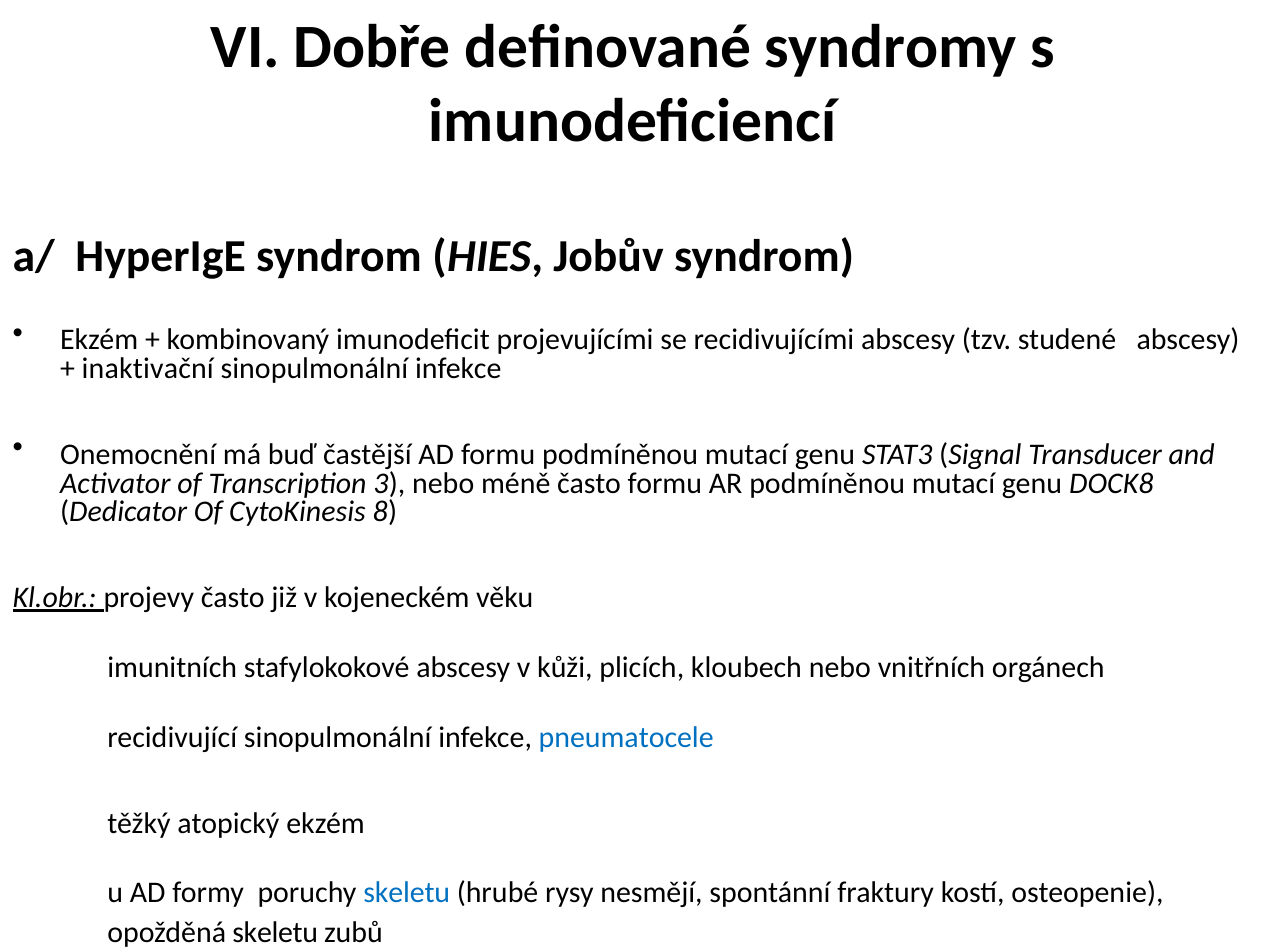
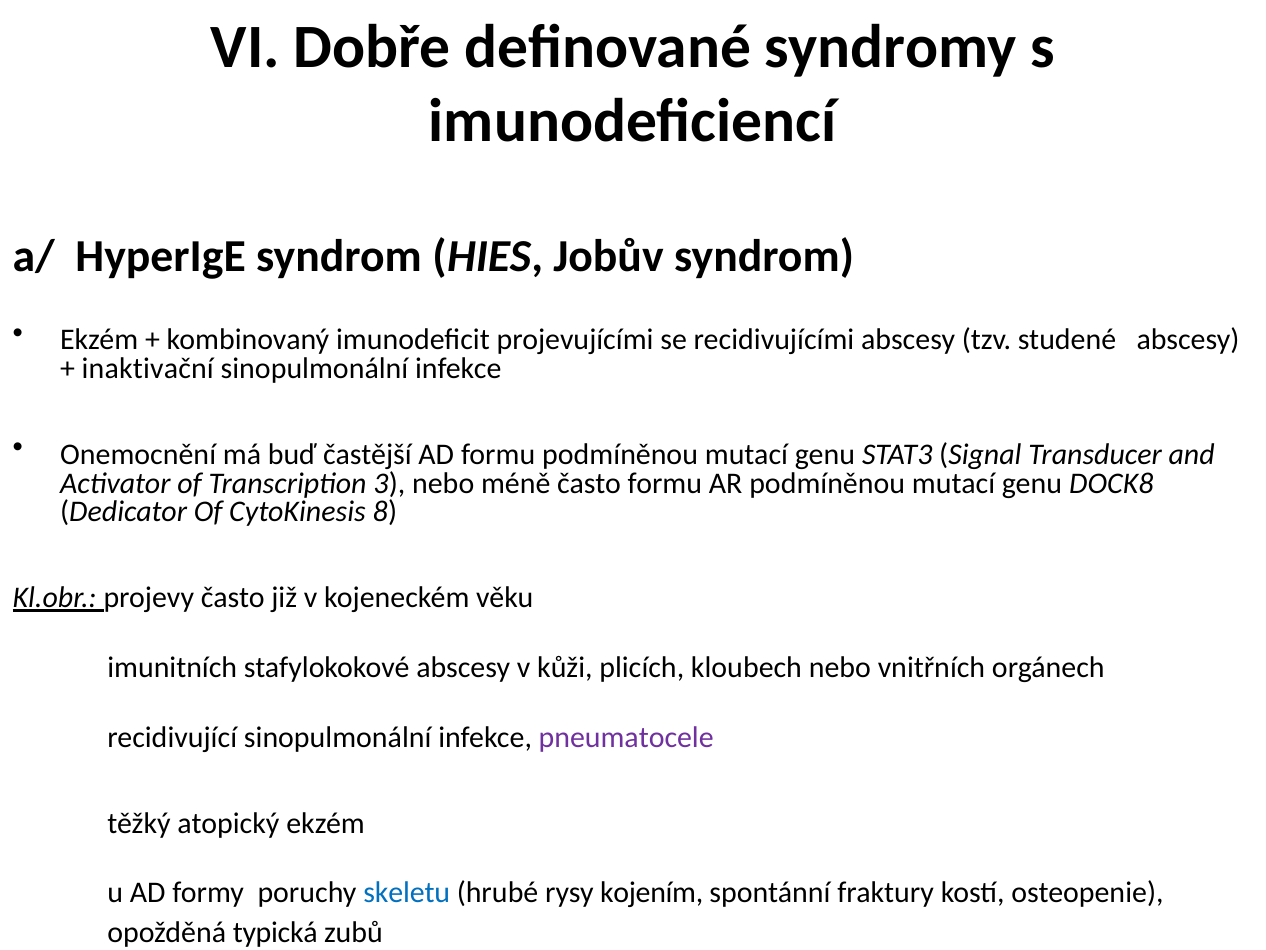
pneumatocele colour: blue -> purple
nesmějí: nesmějí -> kojením
opožděná skeletu: skeletu -> typická
